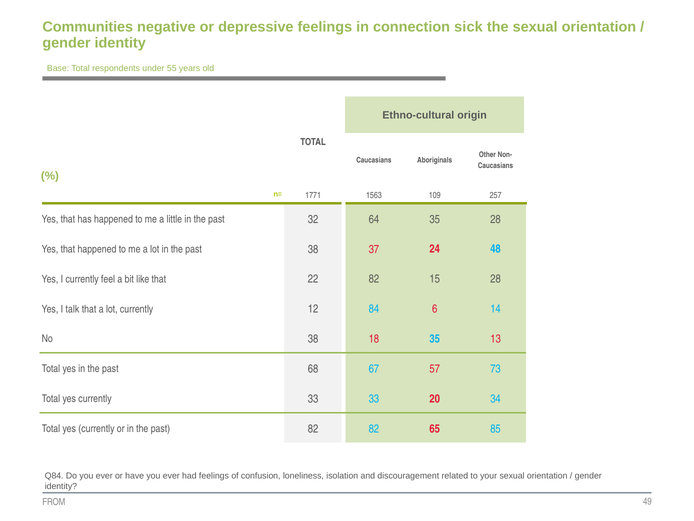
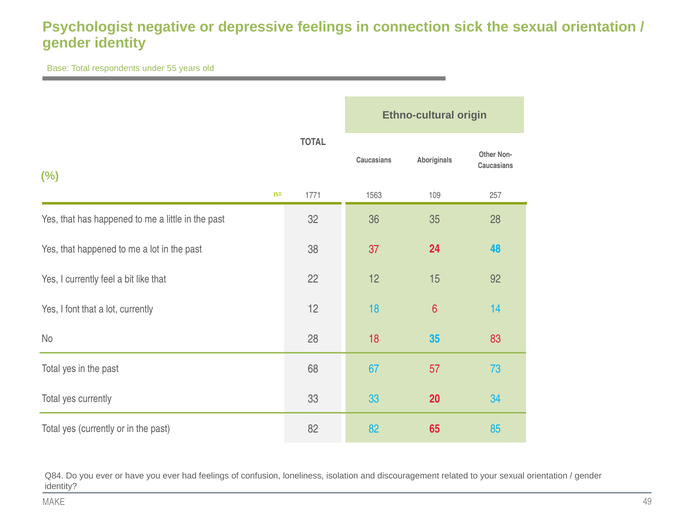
Communities: Communities -> Psychologist
64: 64 -> 36
22 82: 82 -> 12
15 28: 28 -> 92
talk: talk -> font
12 84: 84 -> 18
No 38: 38 -> 28
13: 13 -> 83
FROM: FROM -> MAKE
